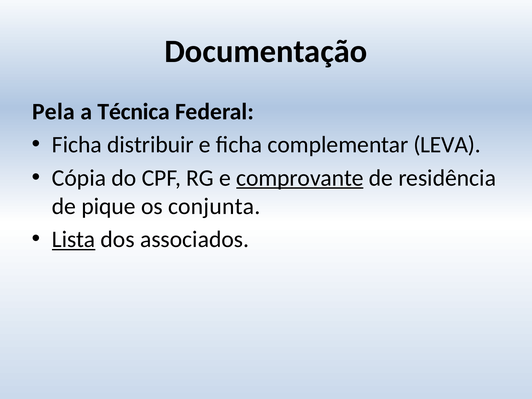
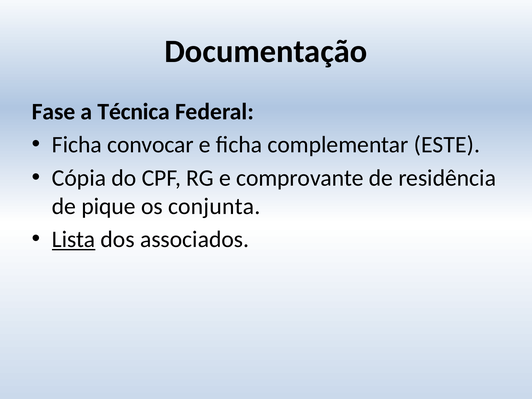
Pela: Pela -> Fase
distribuir: distribuir -> convocar
LEVA: LEVA -> ESTE
comprovante underline: present -> none
